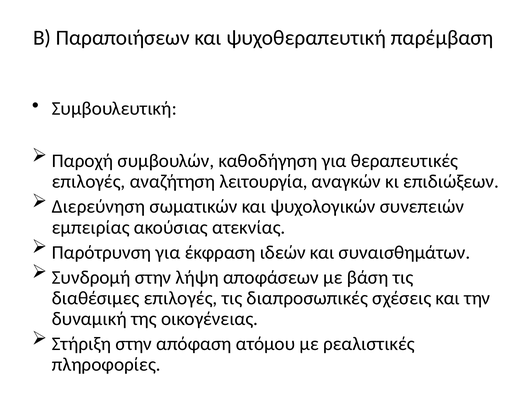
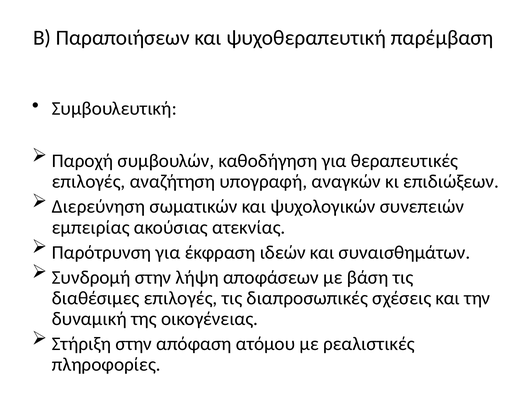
λειτουργία: λειτουργία -> υπογραφή
